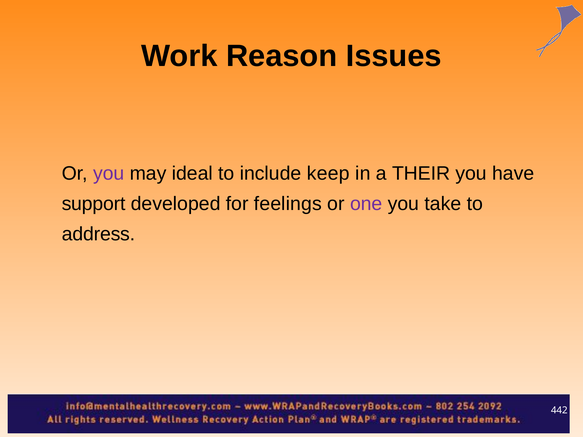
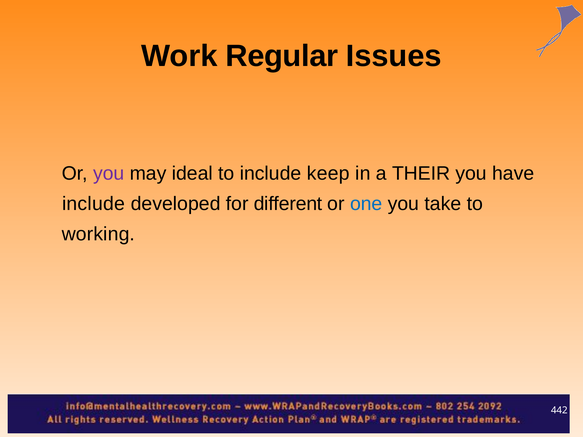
Reason: Reason -> Regular
support at (94, 204): support -> include
feelings: feelings -> different
one colour: purple -> blue
address: address -> working
